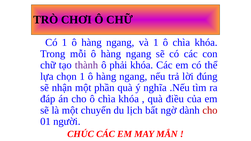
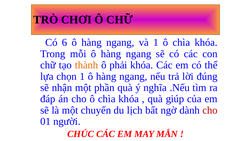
Có 1: 1 -> 6
thành colour: purple -> orange
điều: điều -> giúp
